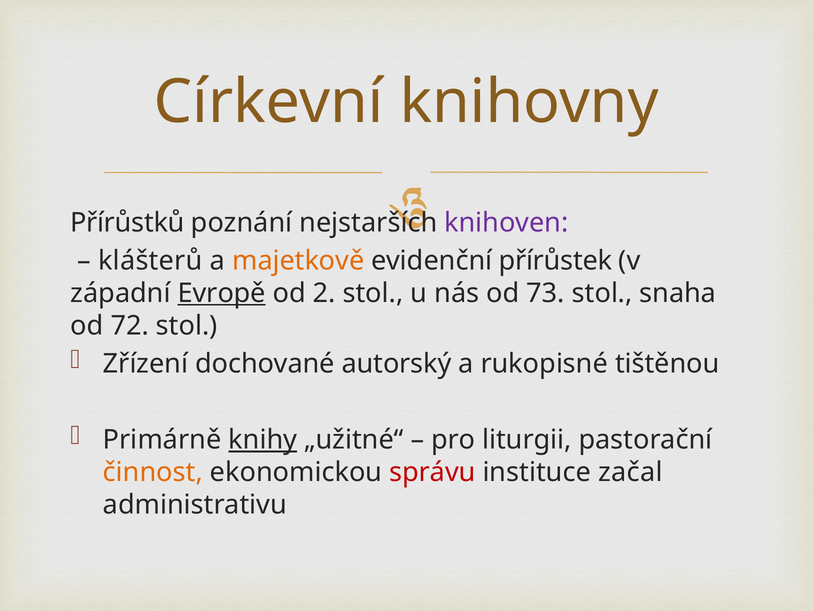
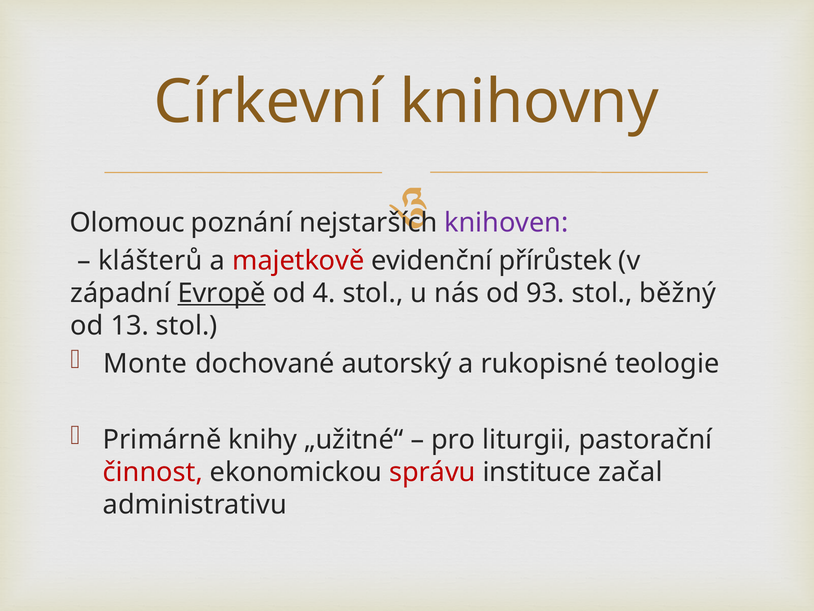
Přírůstků: Přírůstků -> Olomouc
majetkově colour: orange -> red
2: 2 -> 4
73: 73 -> 93
snaha: snaha -> běžný
72: 72 -> 13
Zřízení: Zřízení -> Monte
tištěnou: tištěnou -> teologie
knihy underline: present -> none
činnost colour: orange -> red
